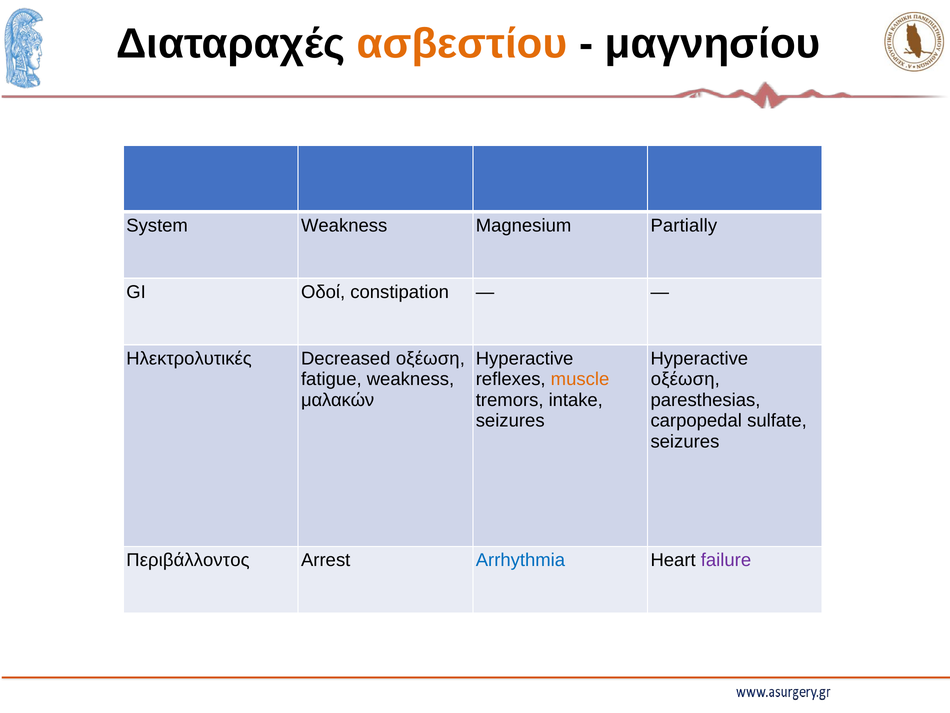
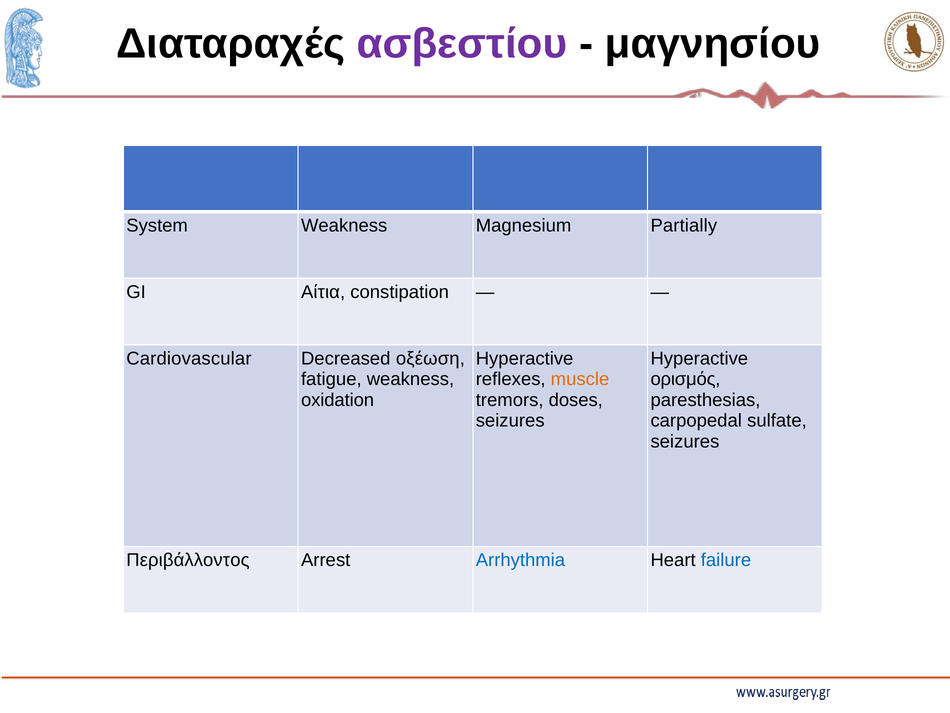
ασβεστίου colour: orange -> purple
Οδοί: Οδοί -> Αίτια
Ηλεκτρολυτικές: Ηλεκτρολυτικές -> Cardiovascular
οξέωση at (685, 379): οξέωση -> ορισμός
μαλακών: μαλακών -> oxidation
intake: intake -> doses
failure colour: purple -> blue
